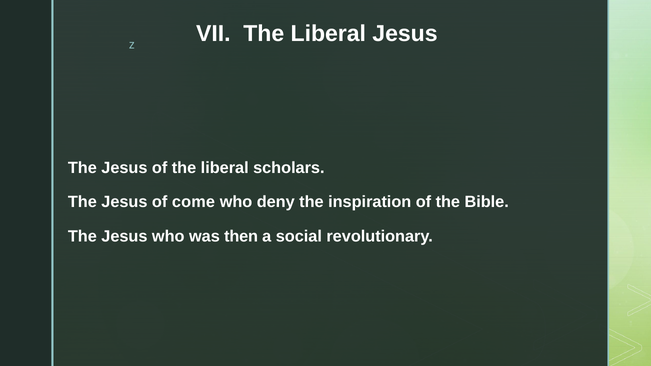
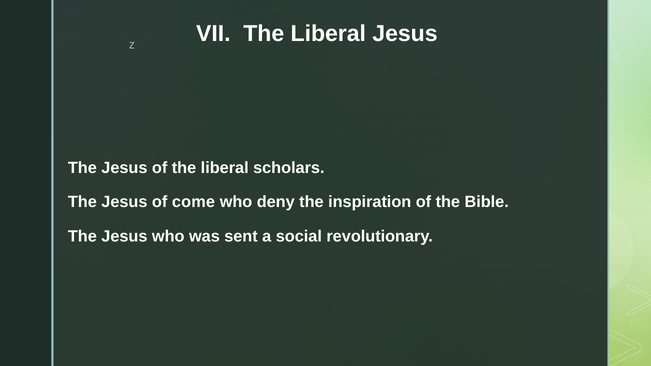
then: then -> sent
